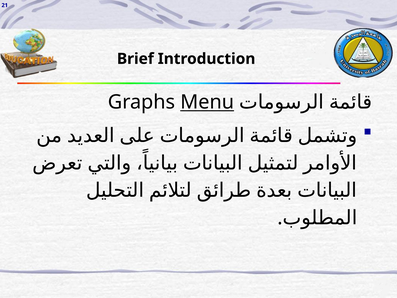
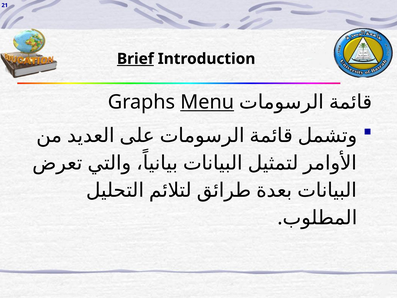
Brief underline: none -> present
